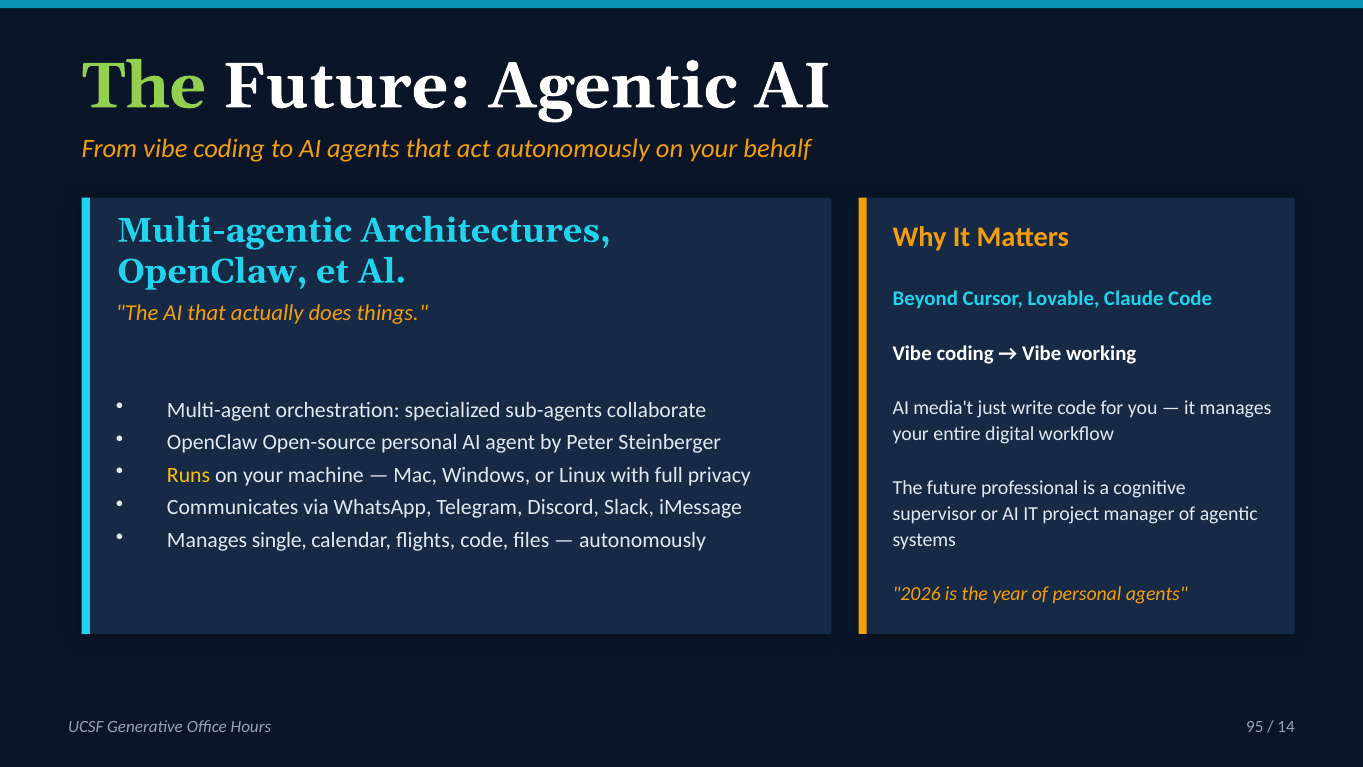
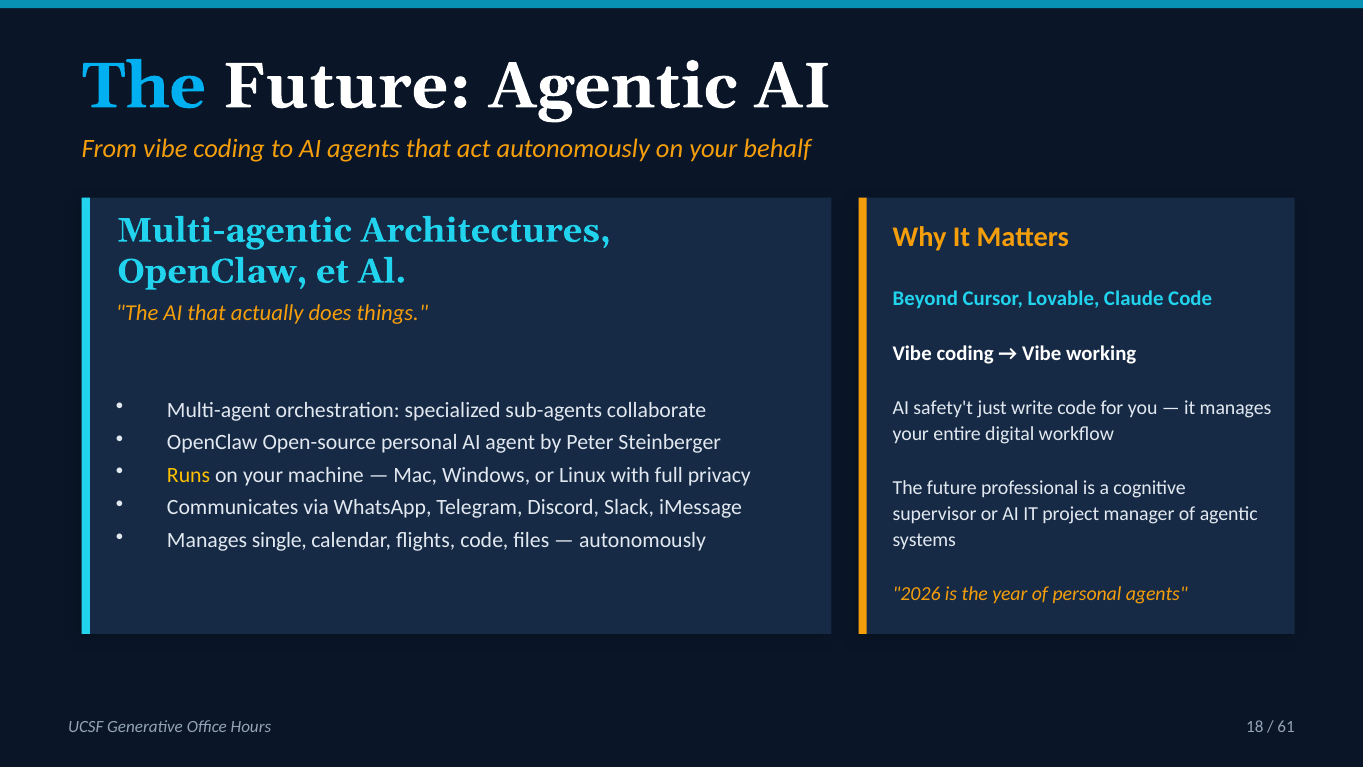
The at (144, 86) colour: light green -> light blue
media't: media't -> safety't
95: 95 -> 18
14: 14 -> 61
